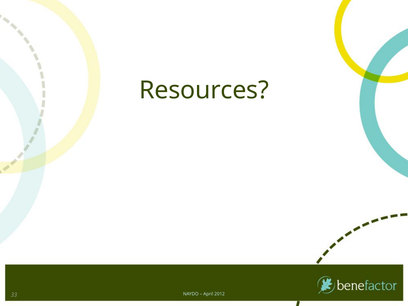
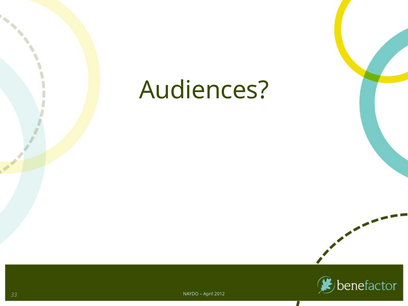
Resources: Resources -> Audiences
